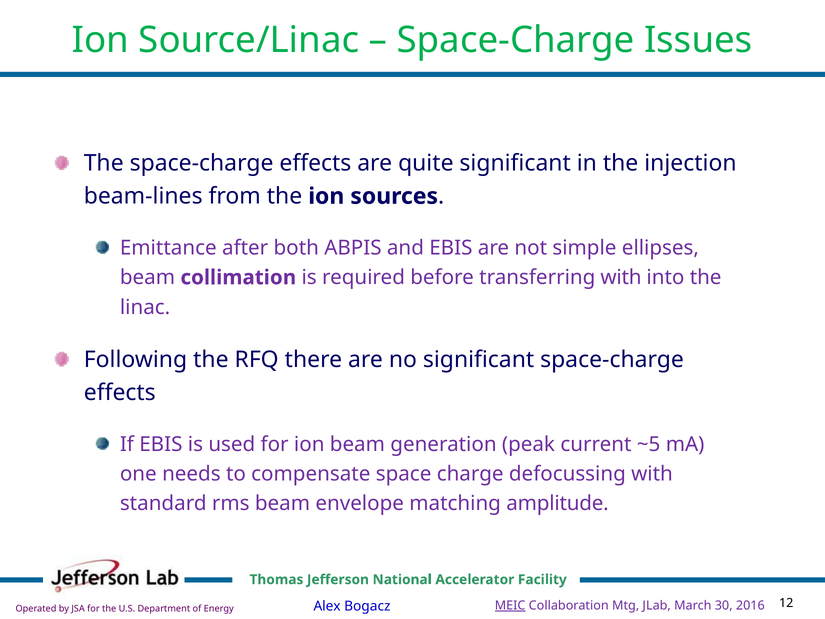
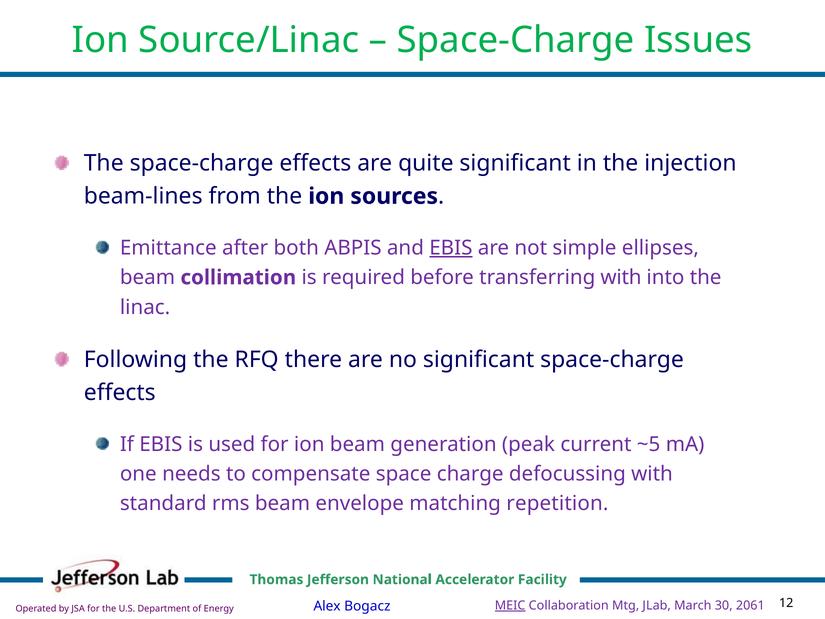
EBIS at (451, 248) underline: none -> present
amplitude: amplitude -> repetition
2016: 2016 -> 2061
